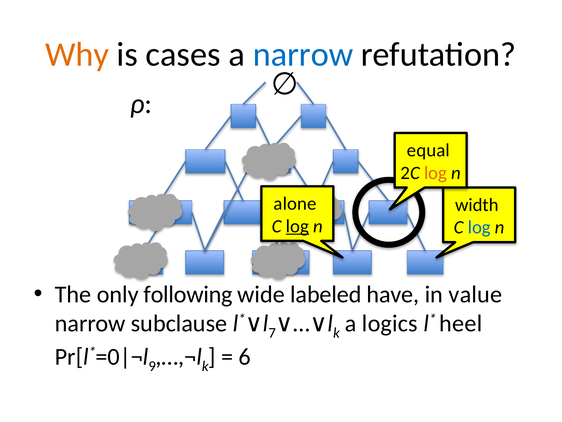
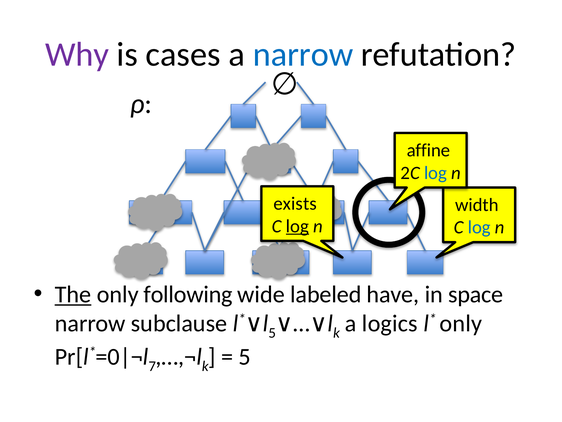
Why colour: orange -> purple
equal: equal -> affine
log at (436, 173) colour: orange -> blue
alone: alone -> exists
The underline: none -> present
value: value -> space
7 at (272, 333): 7 -> 5
heel at (461, 323): heel -> only
9: 9 -> 7
6 at (245, 356): 6 -> 5
